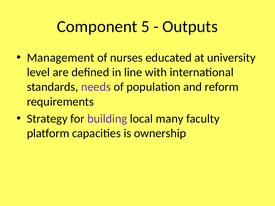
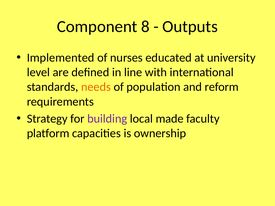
5: 5 -> 8
Management: Management -> Implemented
needs colour: purple -> orange
many: many -> made
